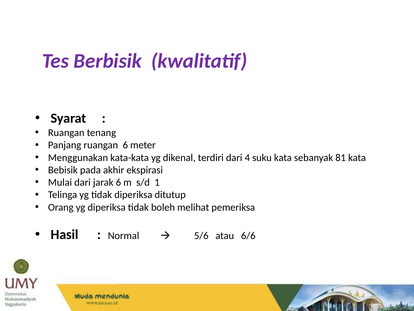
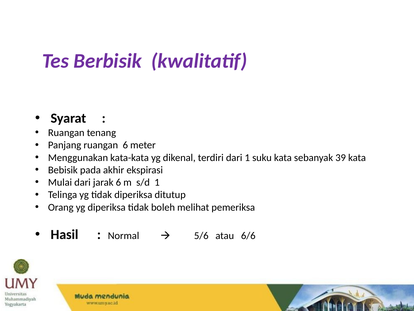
dari 4: 4 -> 1
81: 81 -> 39
